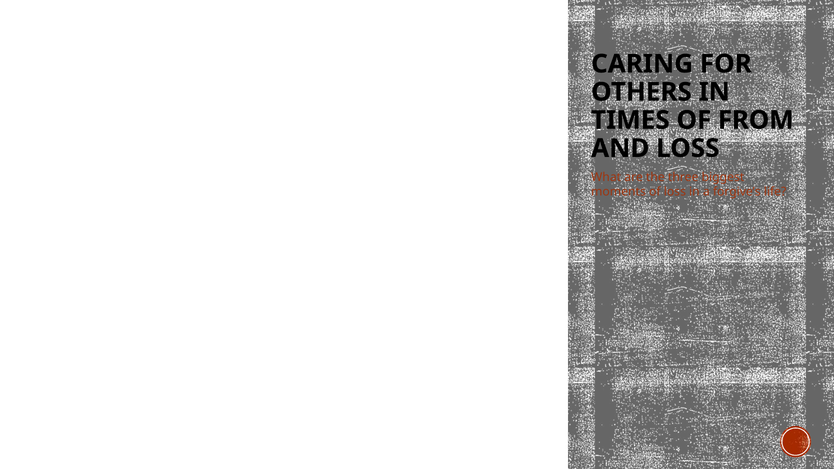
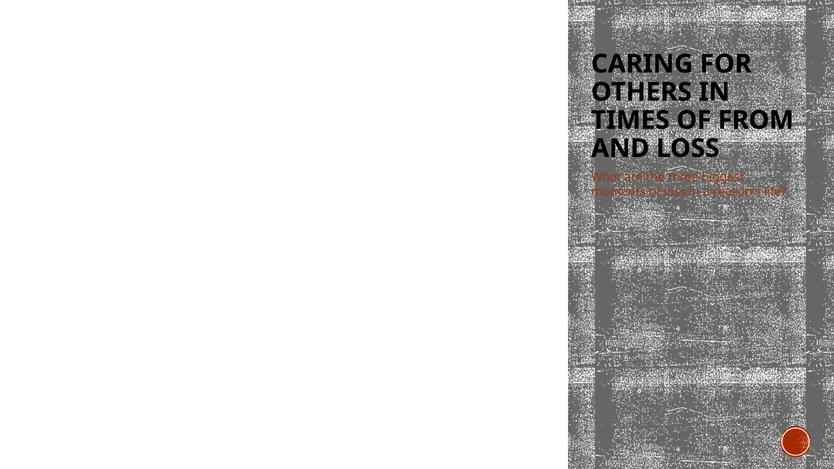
forgive’s: forgive’s -> reason’s
